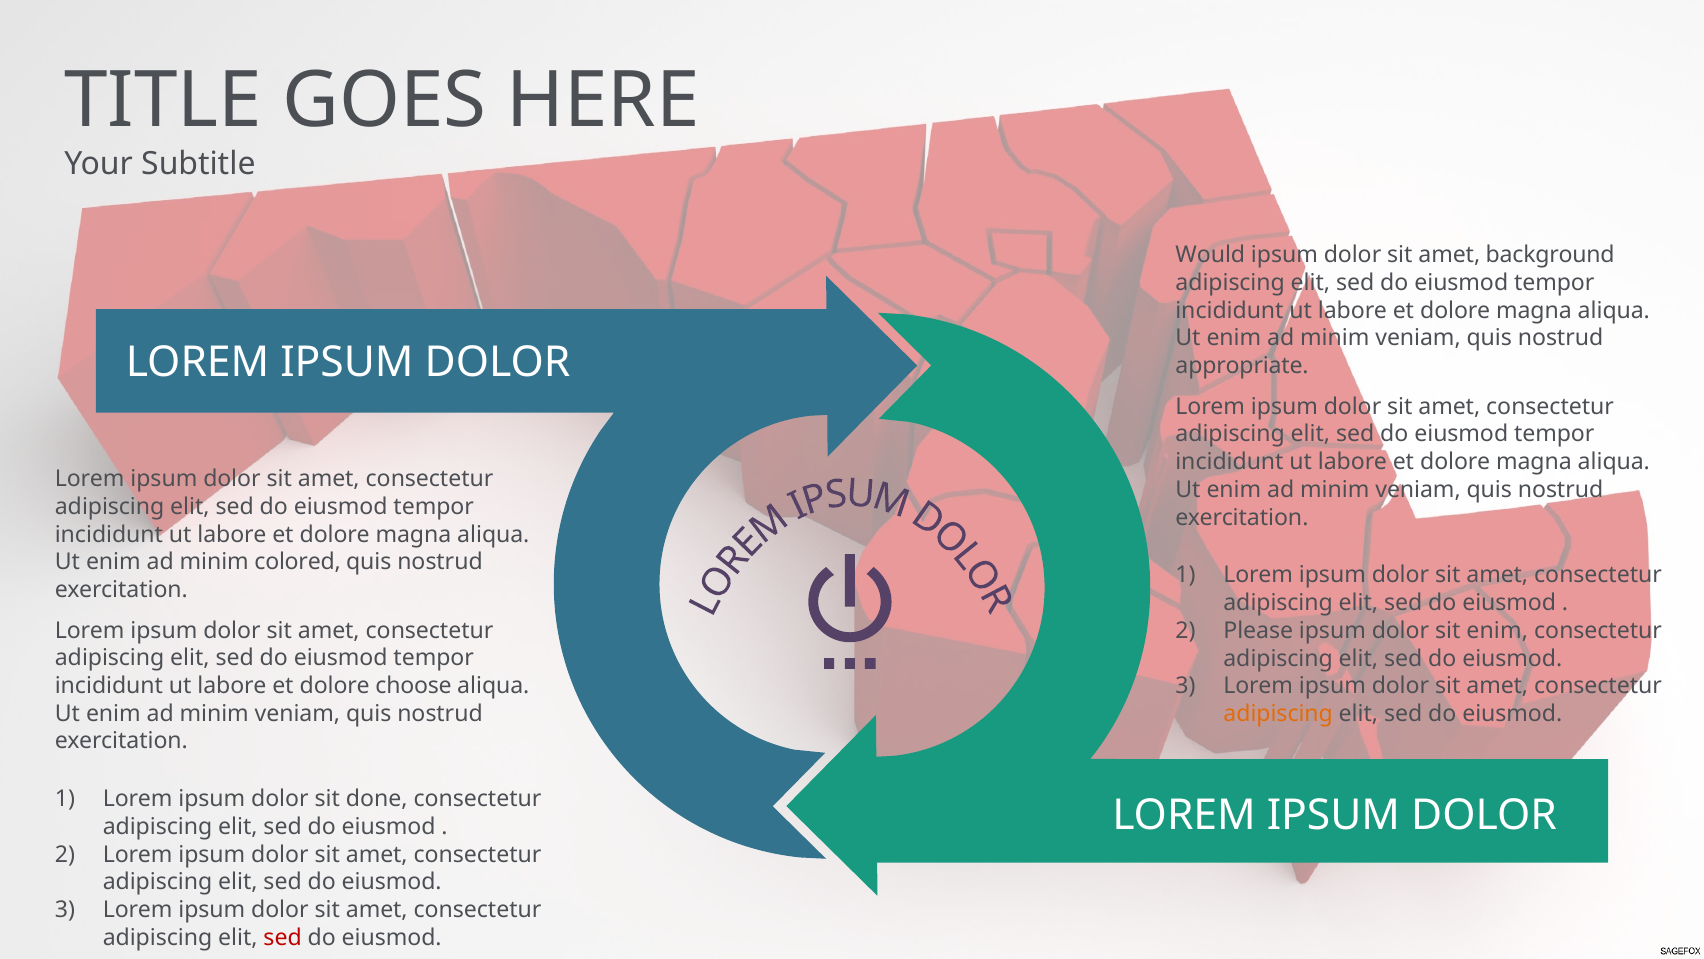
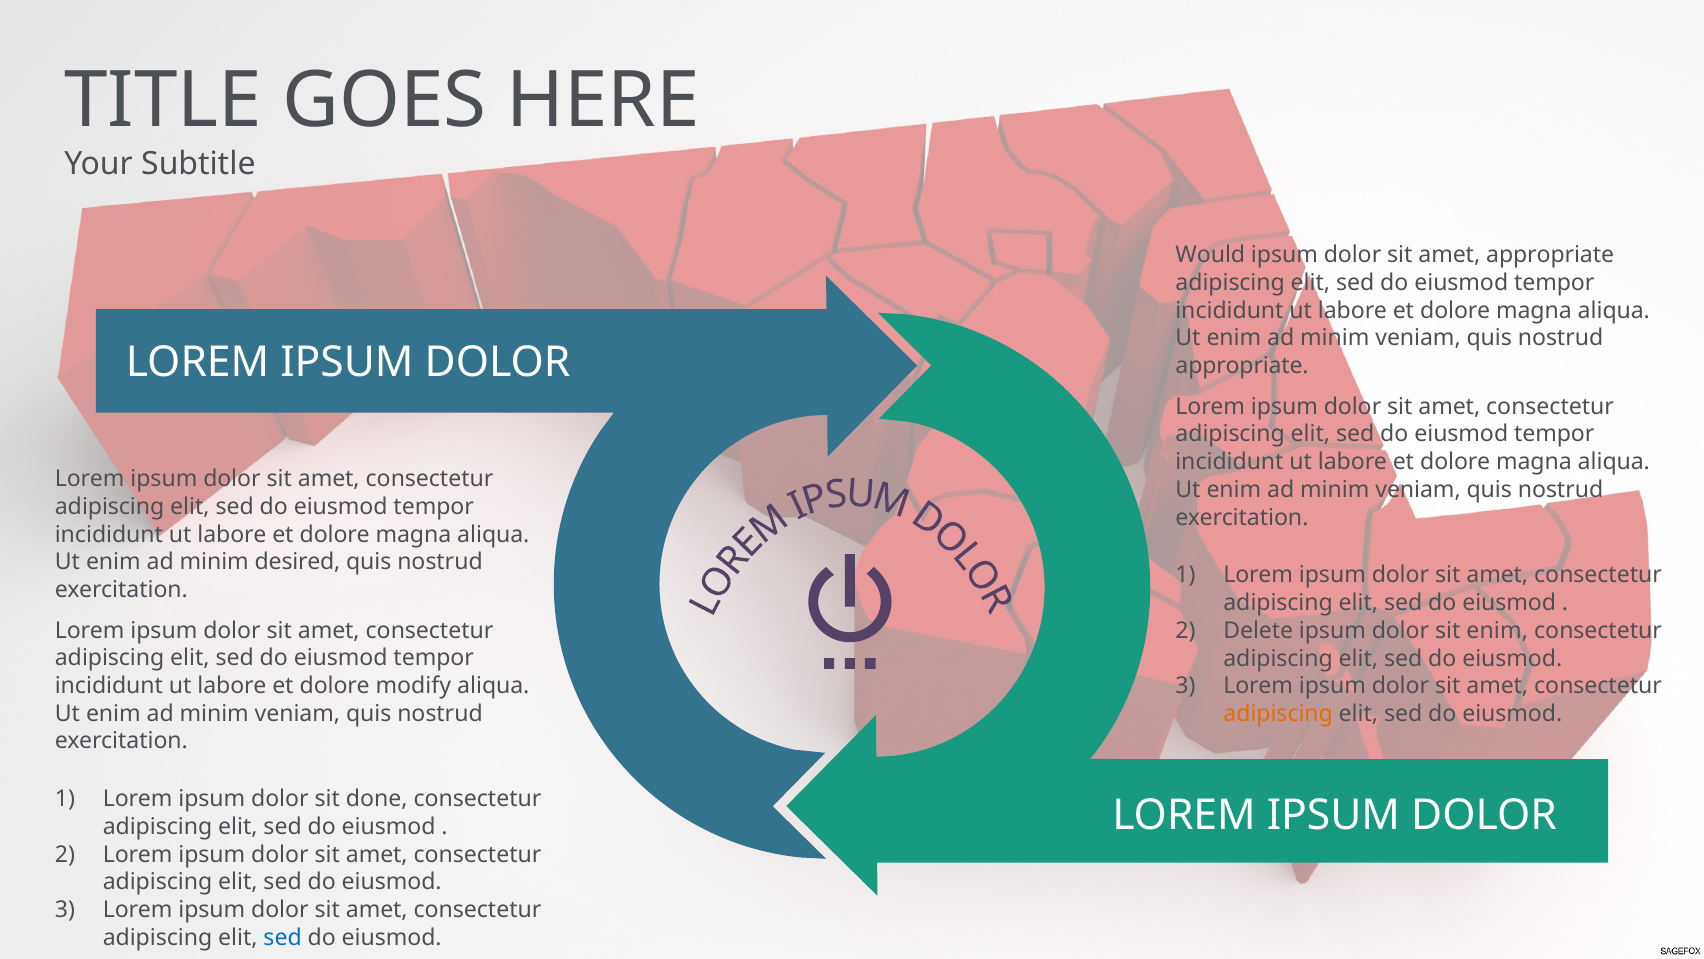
amet background: background -> appropriate
colored: colored -> desired
Please: Please -> Delete
choose: choose -> modify
sed at (283, 937) colour: red -> blue
